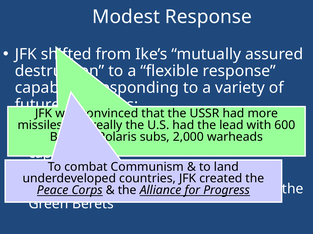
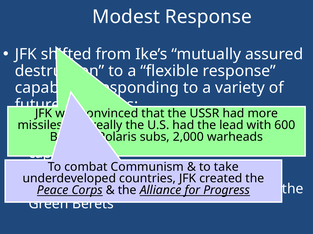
land: land -> take
